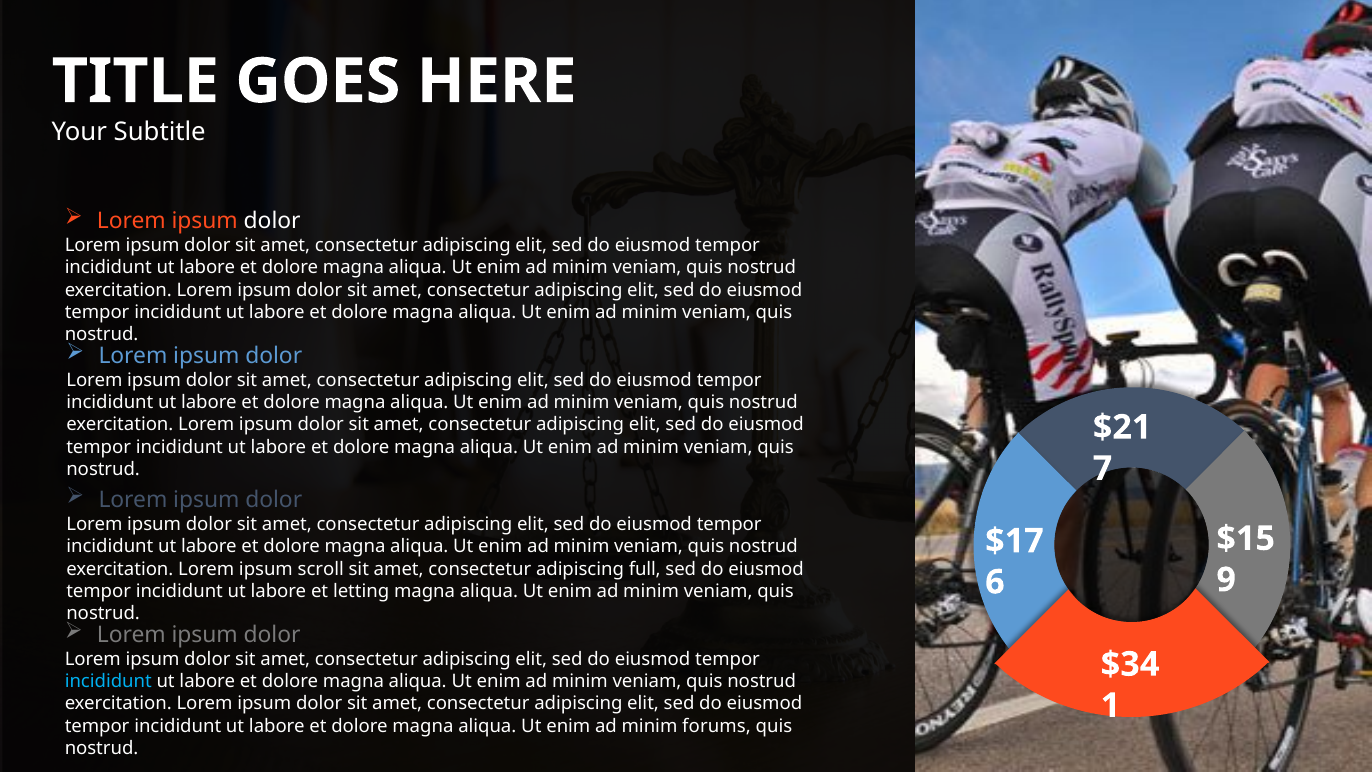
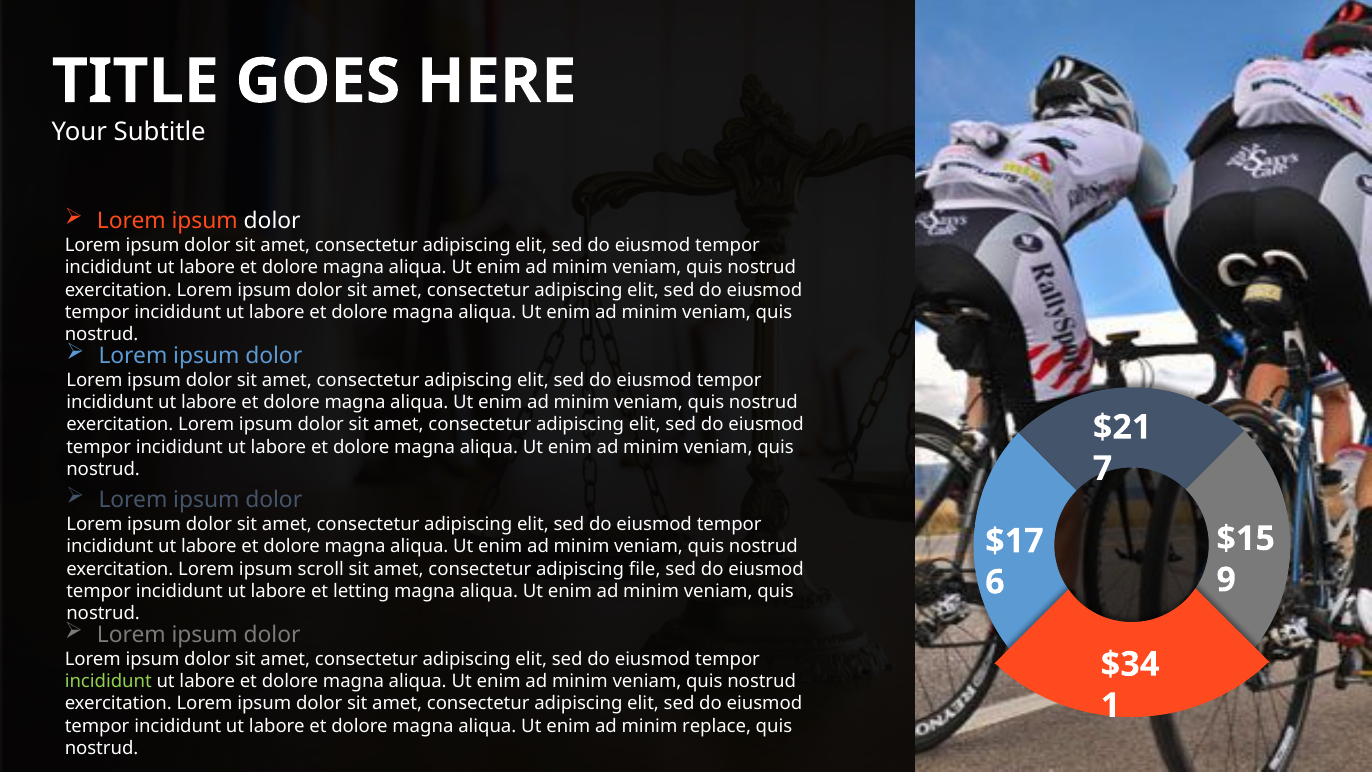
full: full -> file
incididunt at (108, 681) colour: light blue -> light green
forums: forums -> replace
